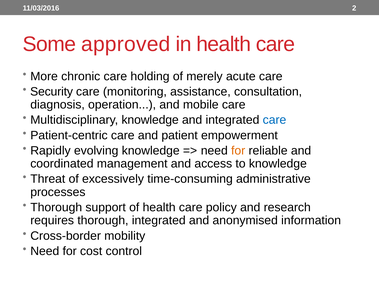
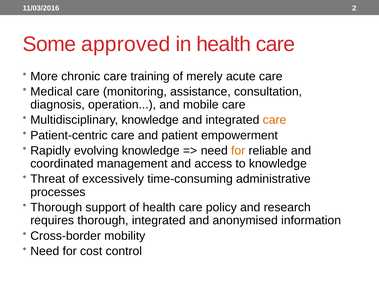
holding: holding -> training
Security: Security -> Medical
care at (274, 120) colour: blue -> orange
